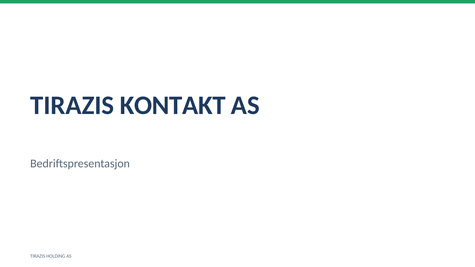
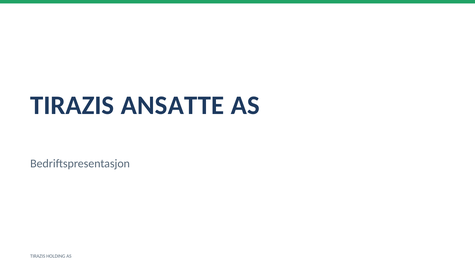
KONTAKT: KONTAKT -> ANSATTE
